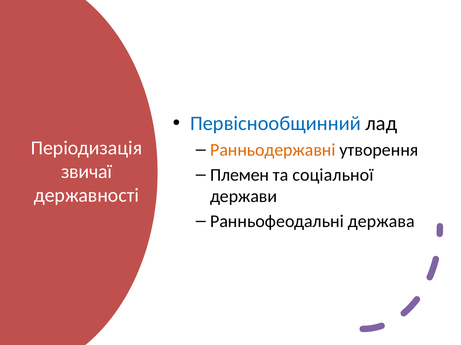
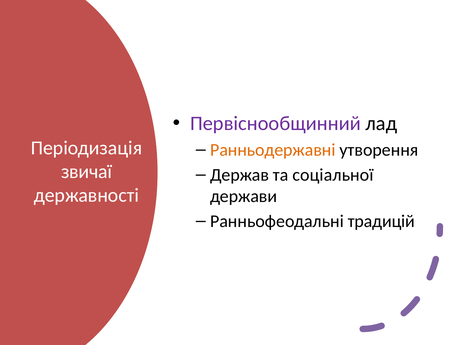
Первіснообщинний colour: blue -> purple
Племен: Племен -> Держав
держава: держава -> традицій
